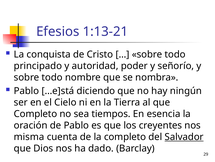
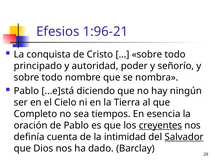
1:13-21: 1:13-21 -> 1:96-21
creyentes underline: none -> present
misma: misma -> definía
la completo: completo -> intimidad
